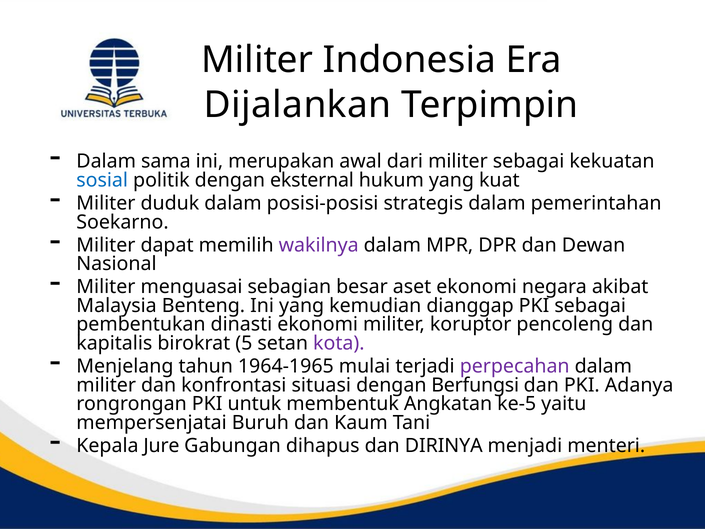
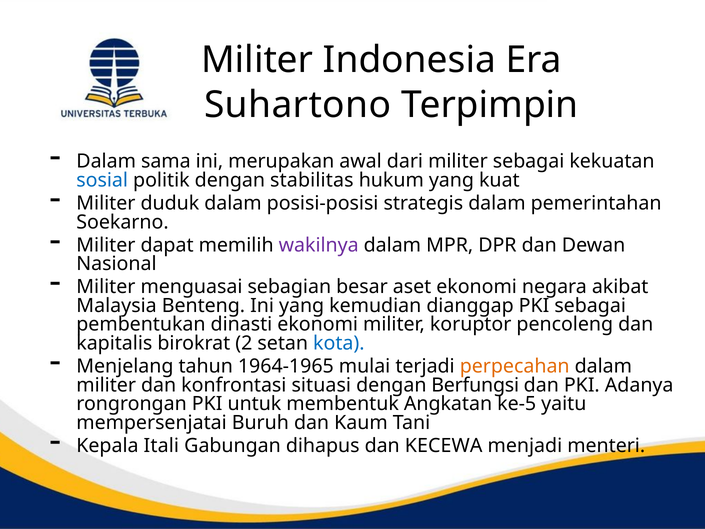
Dijalankan: Dijalankan -> Suhartono
eksternal: eksternal -> stabilitas
5: 5 -> 2
kota colour: purple -> blue
perpecahan colour: purple -> orange
Jure: Jure -> Itali
DIRINYA: DIRINYA -> KECEWA
